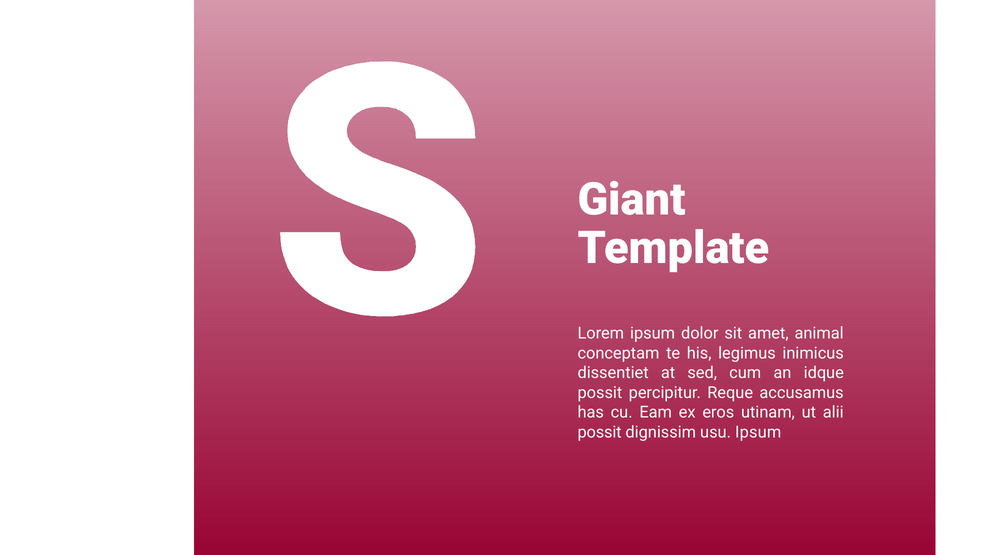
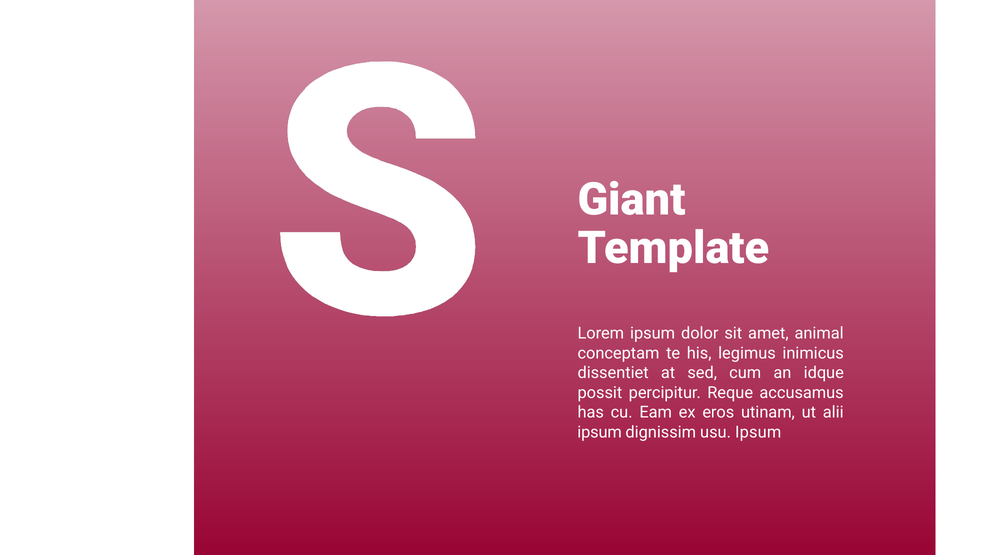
possit at (600, 432): possit -> ipsum
